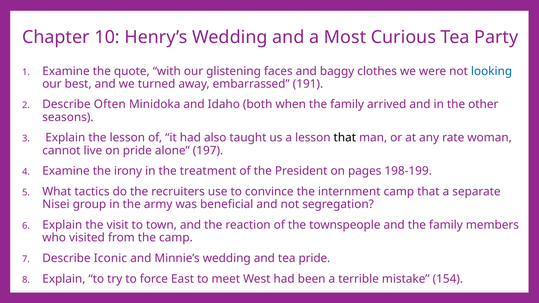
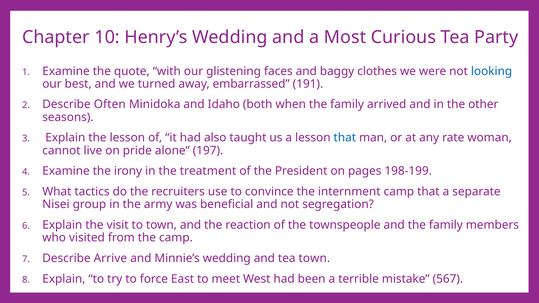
that at (345, 138) colour: black -> blue
Iconic: Iconic -> Arrive
tea pride: pride -> town
154: 154 -> 567
